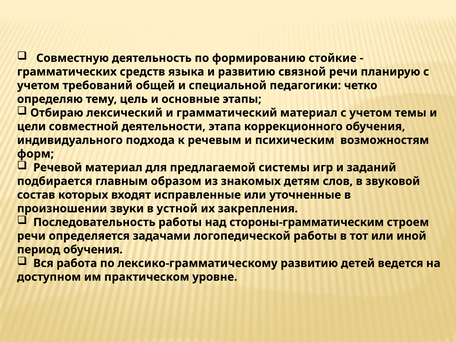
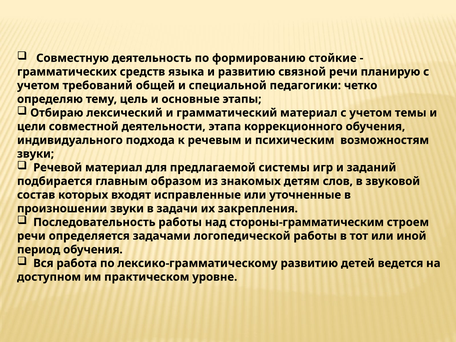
форм at (35, 154): форм -> звуки
устной: устной -> задачи
